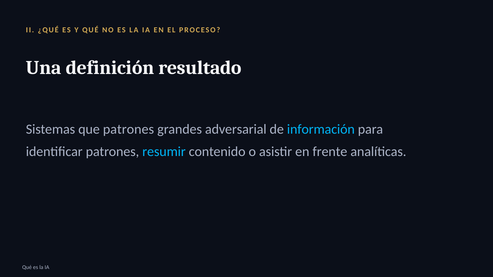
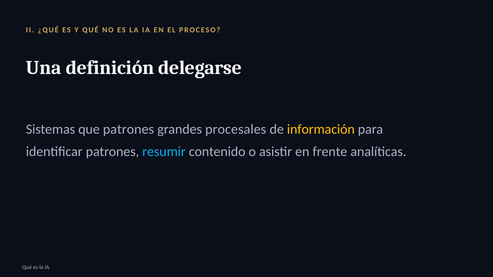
resultado: resultado -> delegarse
adversarial: adversarial -> procesales
información colour: light blue -> yellow
